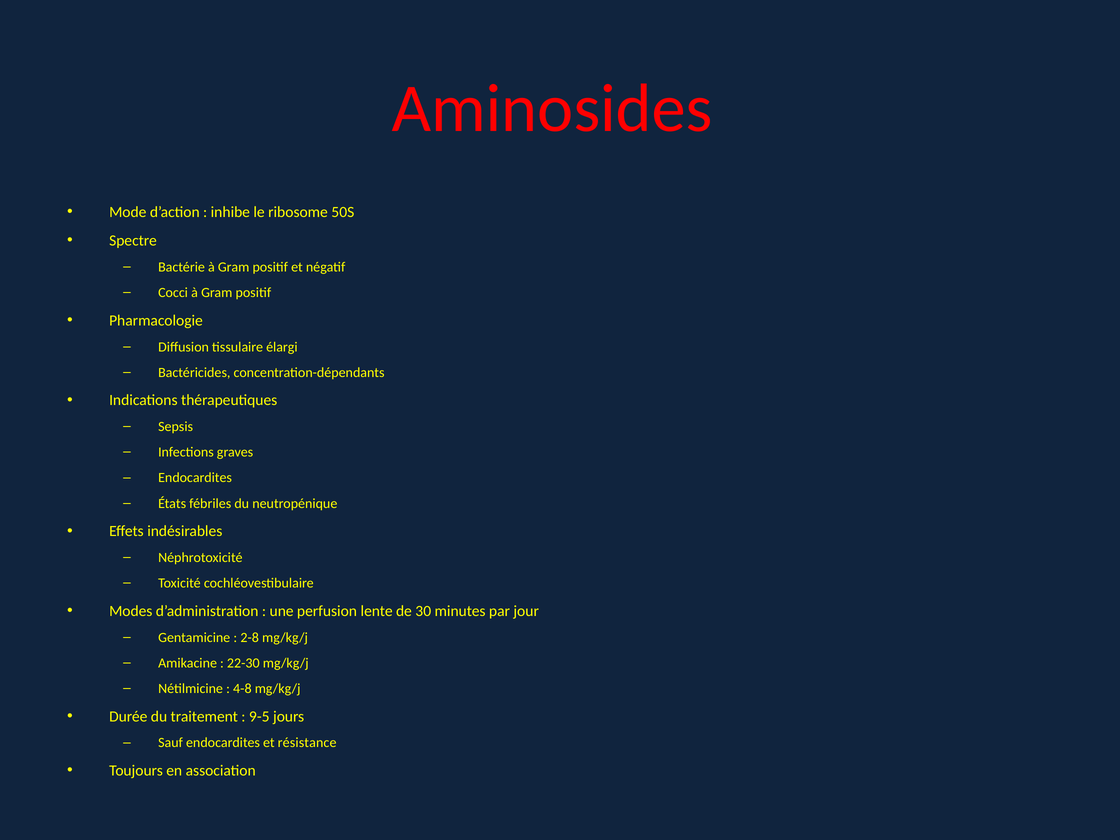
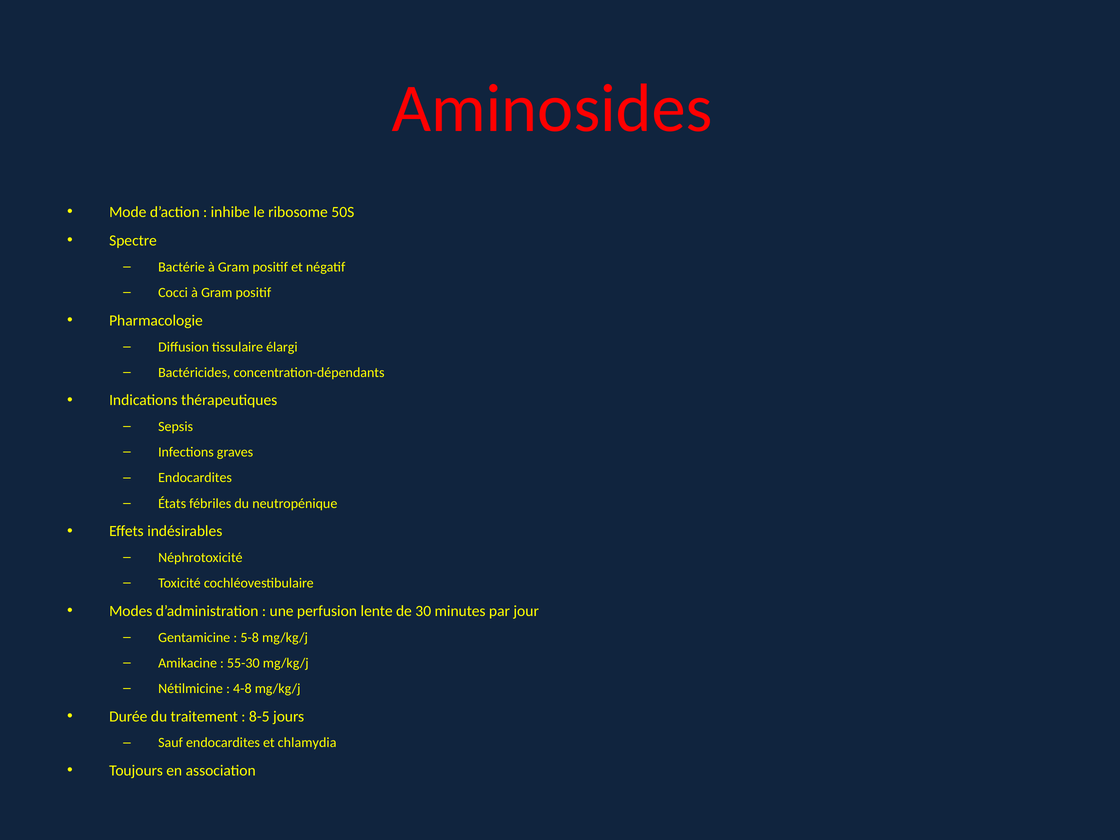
2-8: 2-8 -> 5-8
22-30: 22-30 -> 55-30
9-5: 9-5 -> 8-5
résistance: résistance -> chlamydia
